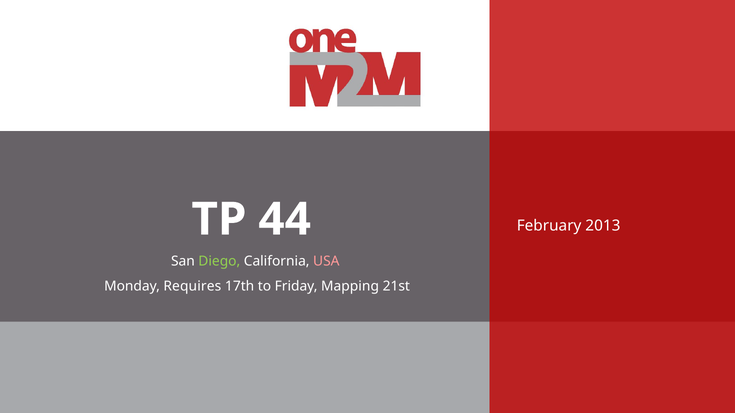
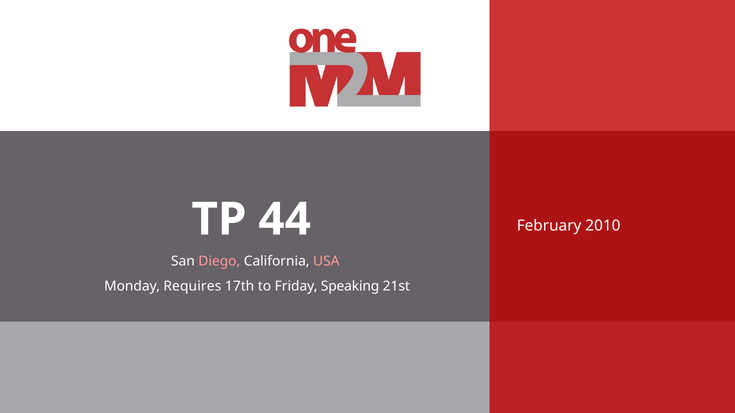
2013: 2013 -> 2010
Diego colour: light green -> pink
Mapping: Mapping -> Speaking
